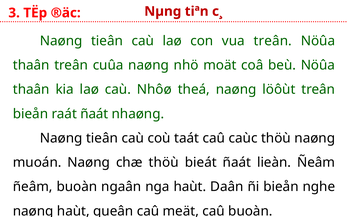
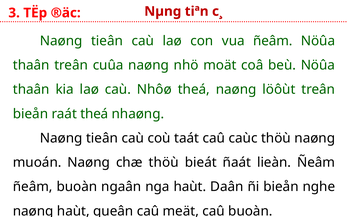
vua treân: treân -> ñeâm
raát ñaát: ñaát -> theá
